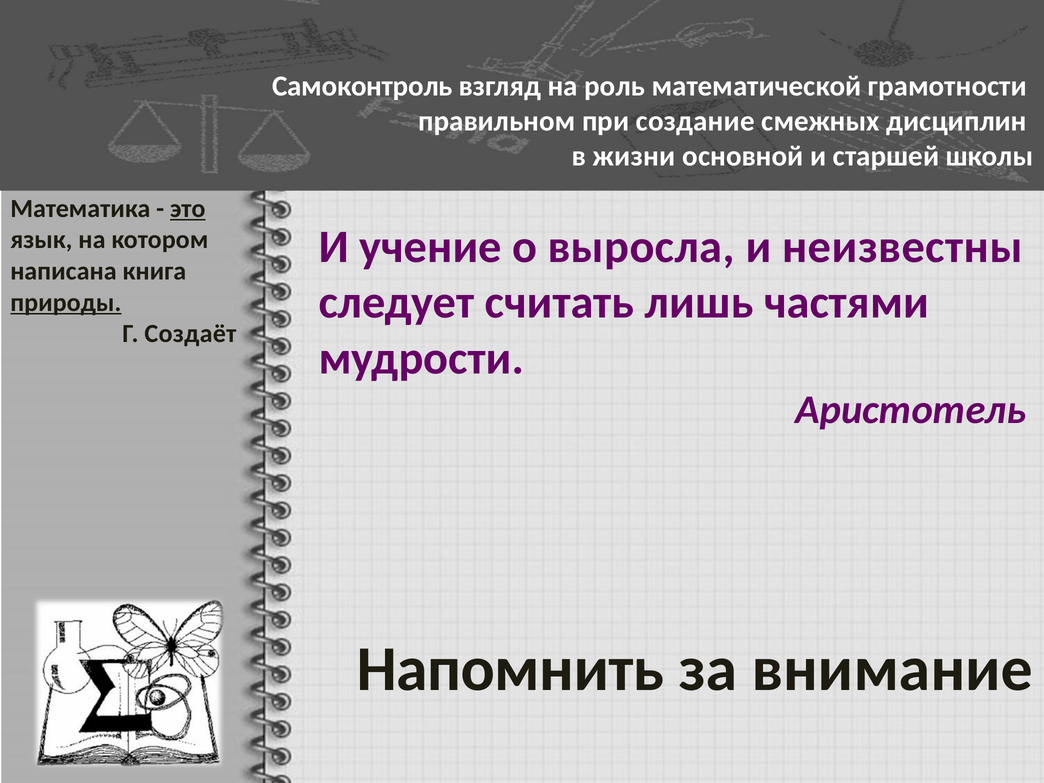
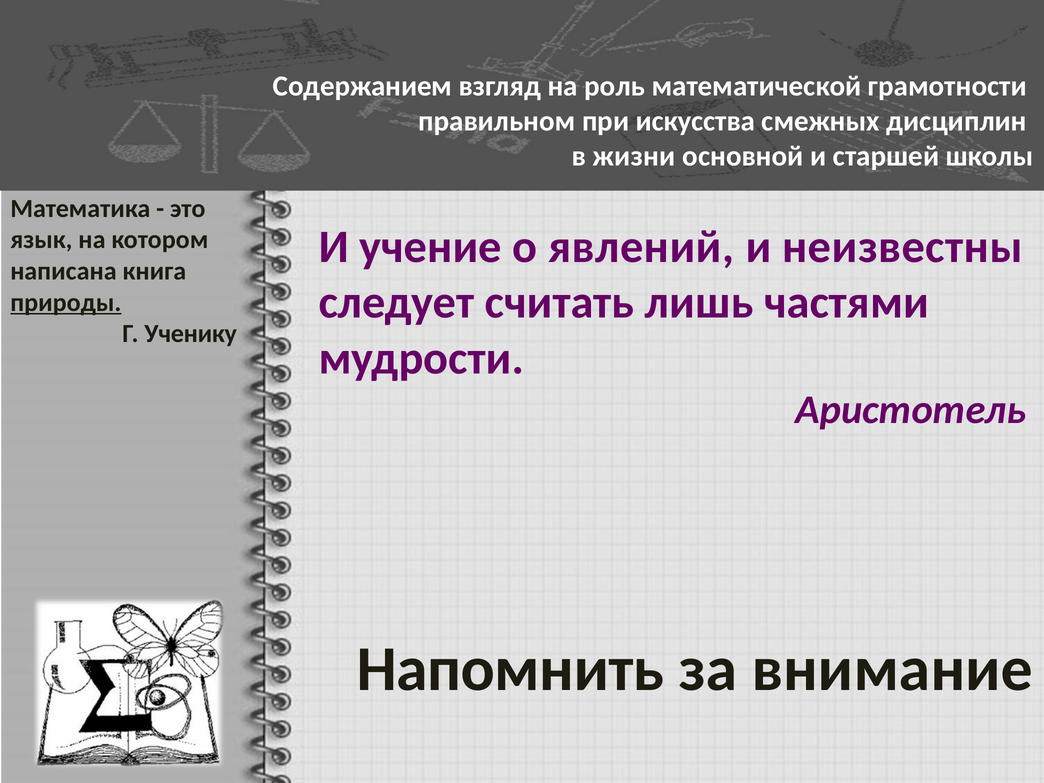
Самоконтроль: Самоконтроль -> Содержанием
создание: создание -> искусства
это underline: present -> none
выросла: выросла -> явлений
Создаёт: Создаёт -> Ученику
